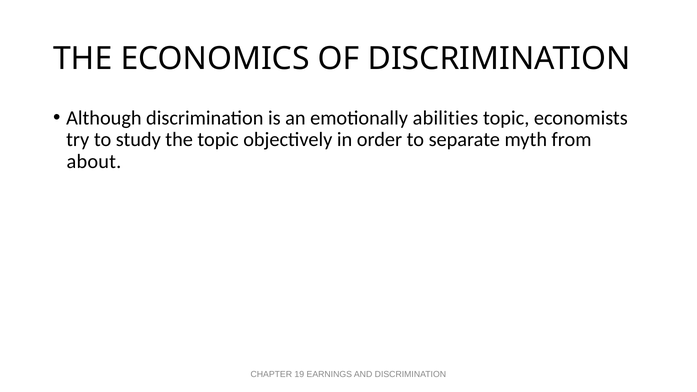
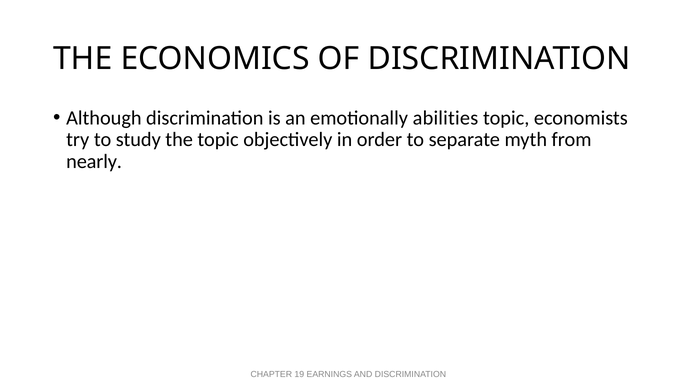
about: about -> nearly
